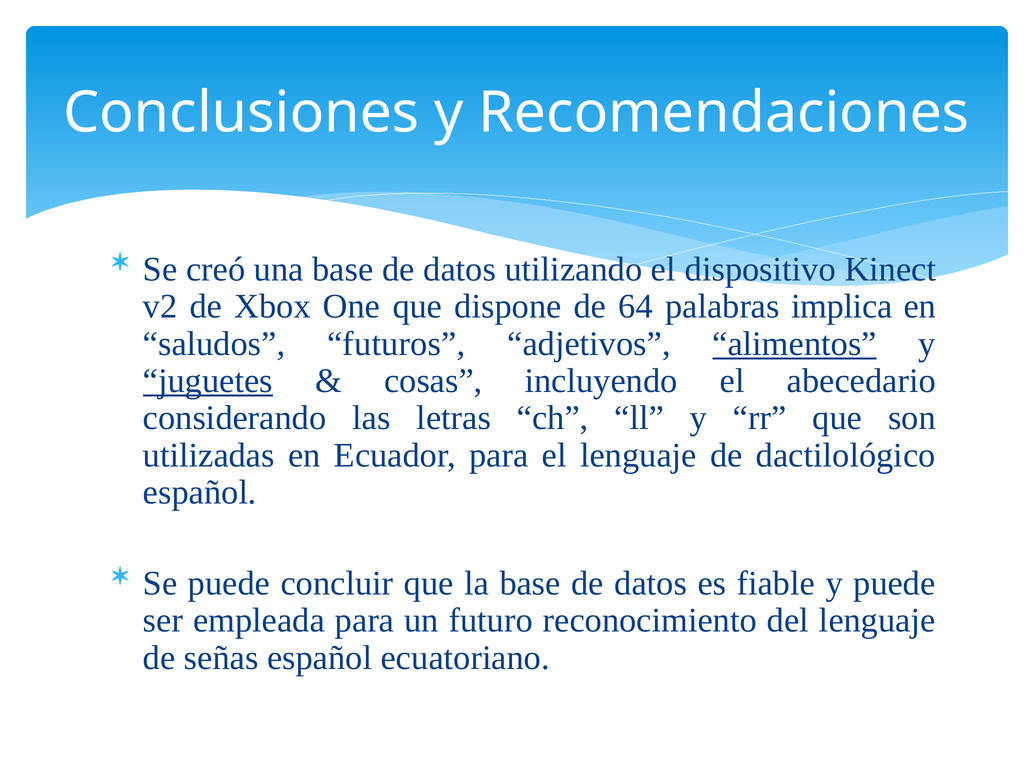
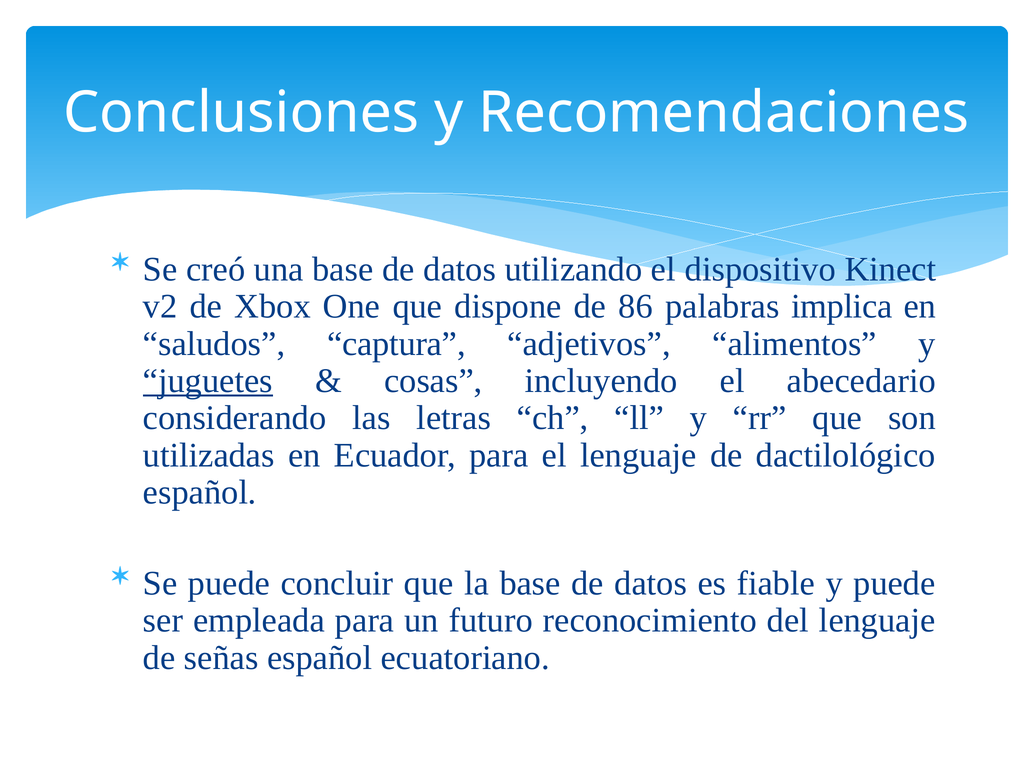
64: 64 -> 86
futuros: futuros -> captura
alimentos underline: present -> none
